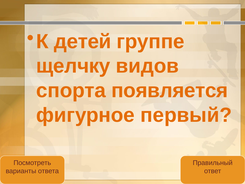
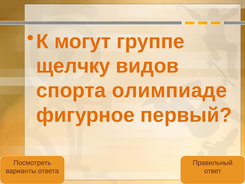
детей: детей -> могут
появляется: появляется -> олимпиаде
